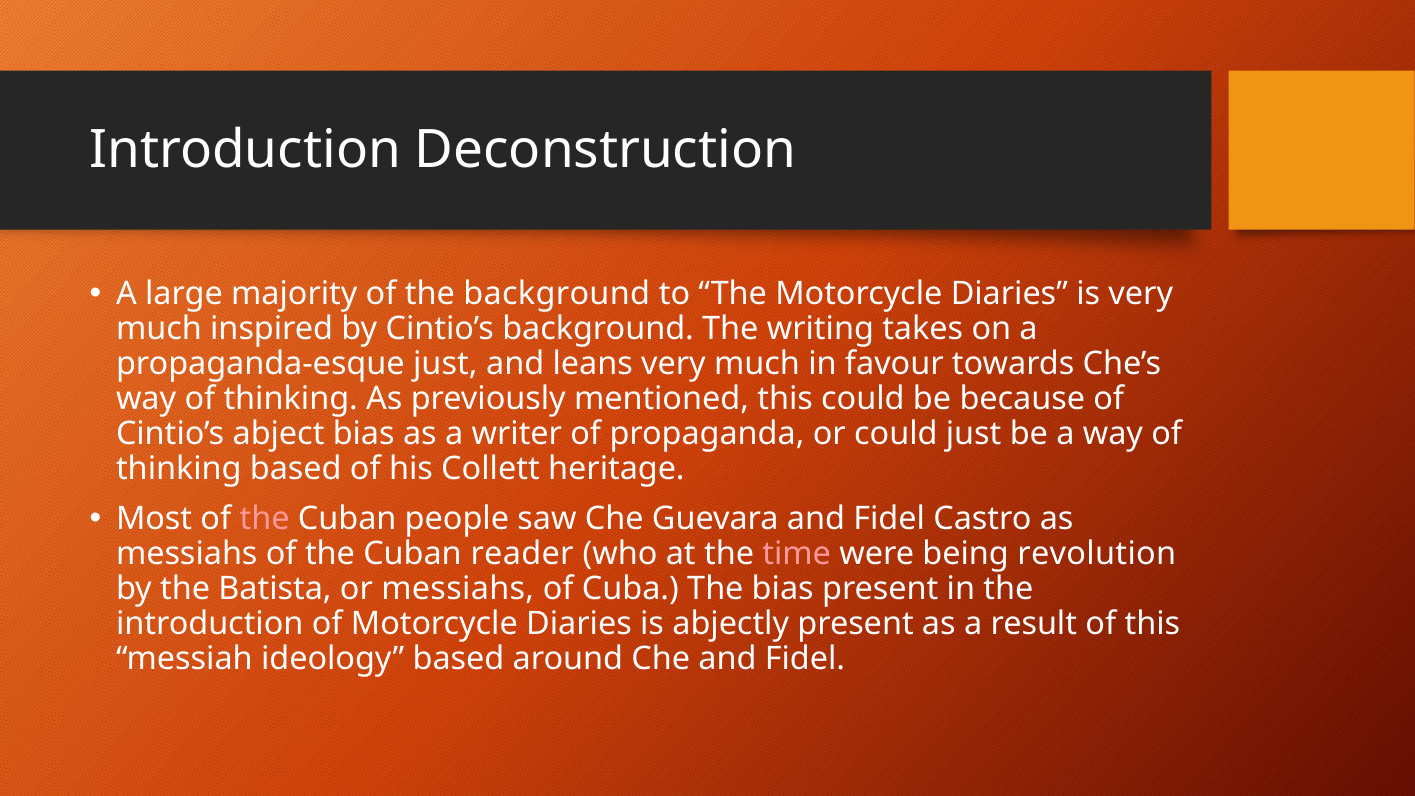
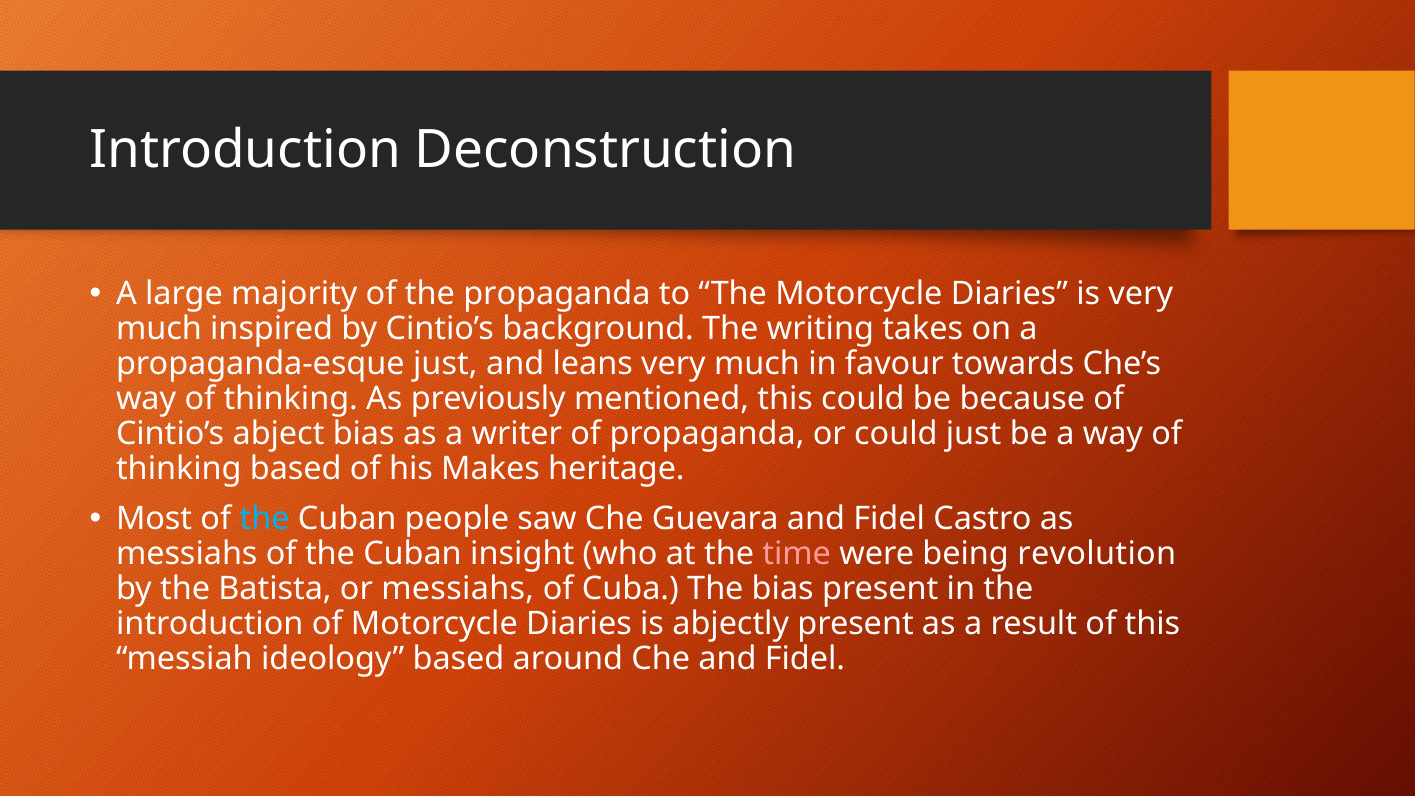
the background: background -> propaganda
Collett: Collett -> Makes
the at (265, 519) colour: pink -> light blue
reader: reader -> insight
